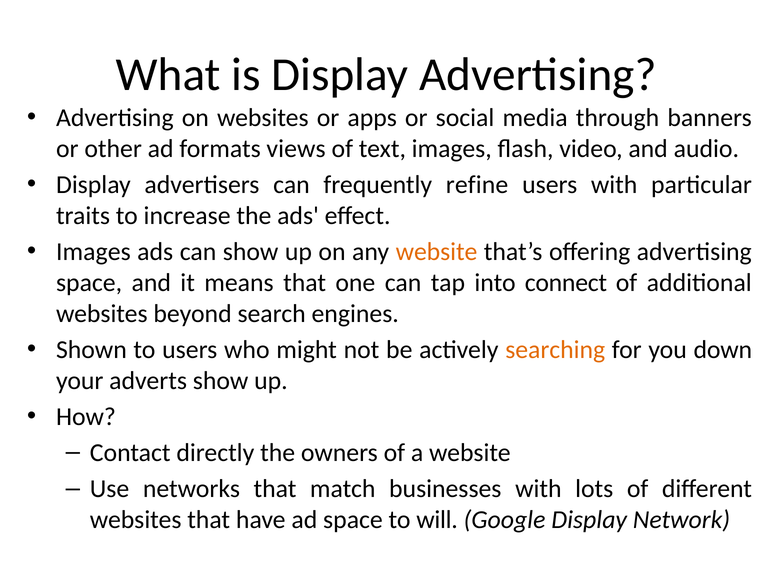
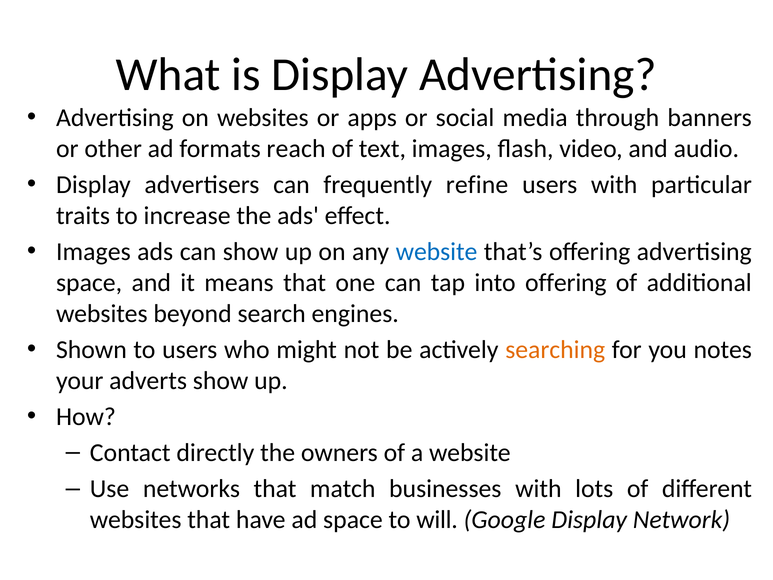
views: views -> reach
website at (437, 252) colour: orange -> blue
into connect: connect -> offering
down: down -> notes
